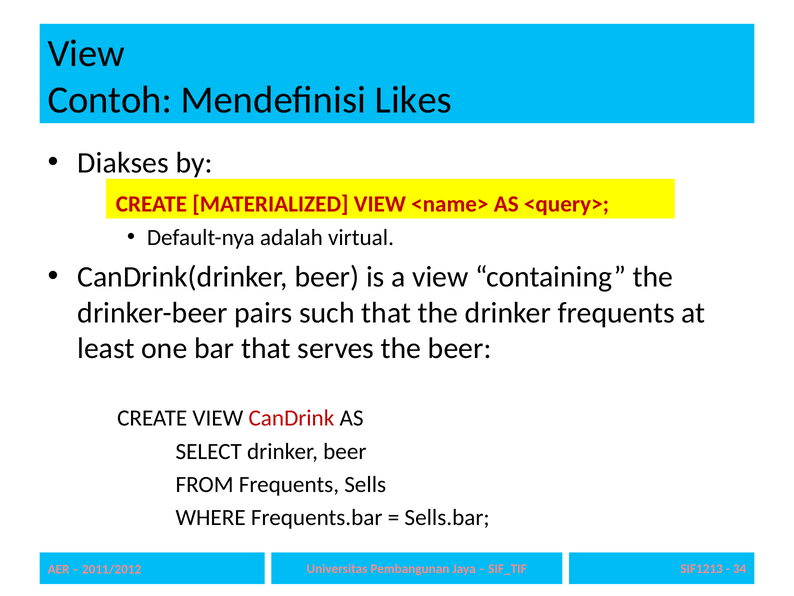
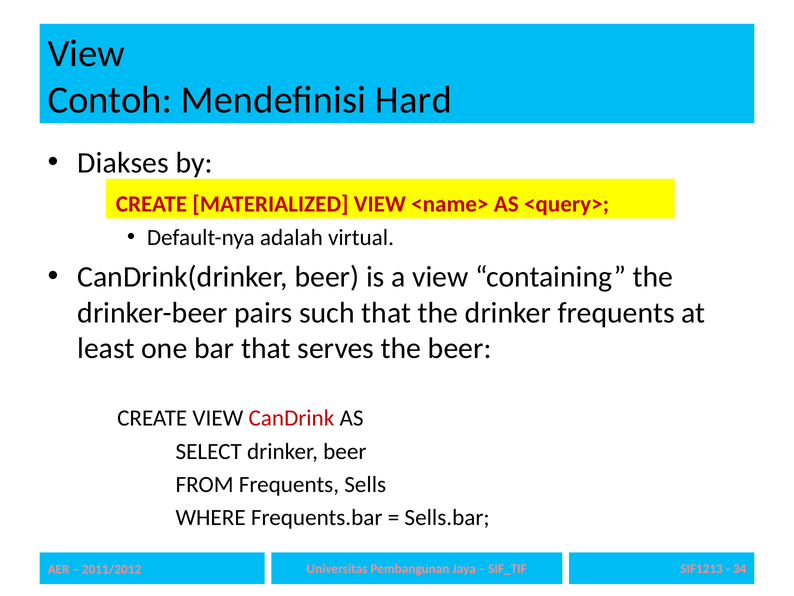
Likes: Likes -> Hard
